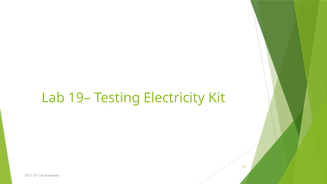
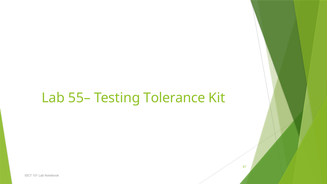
19–: 19– -> 55–
Electricity: Electricity -> Tolerance
